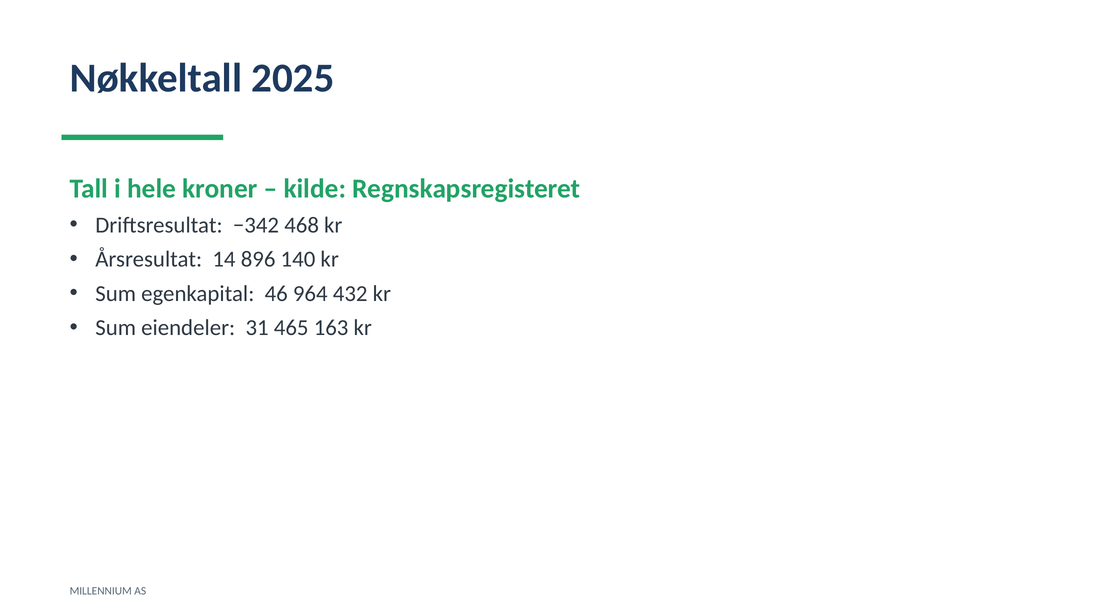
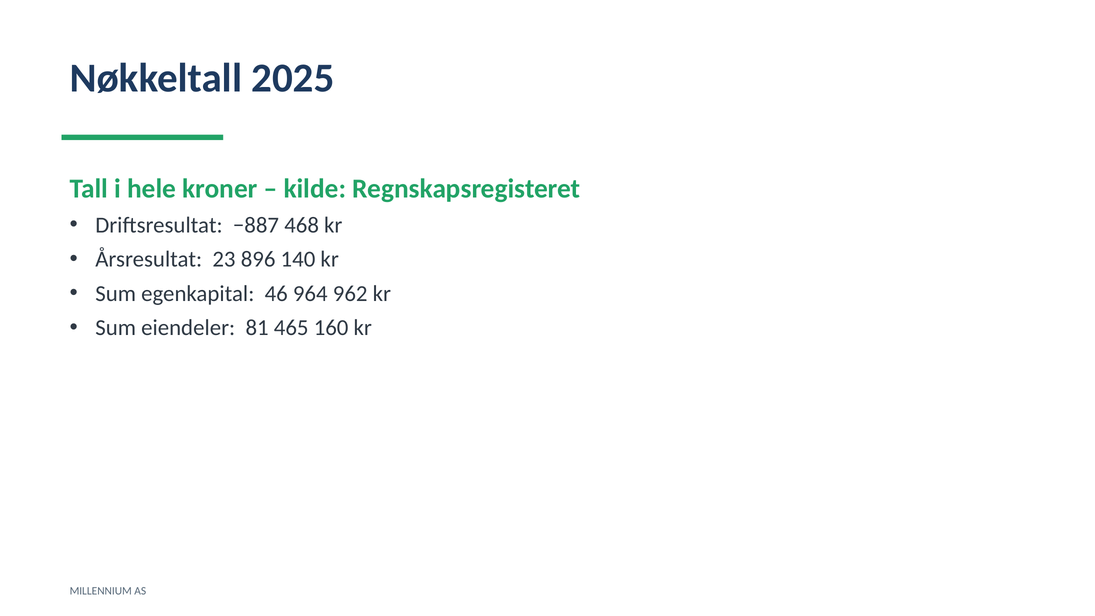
−342: −342 -> −887
14: 14 -> 23
432: 432 -> 962
31: 31 -> 81
163: 163 -> 160
